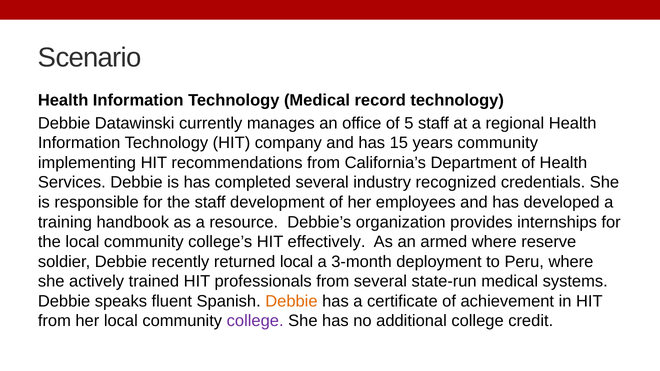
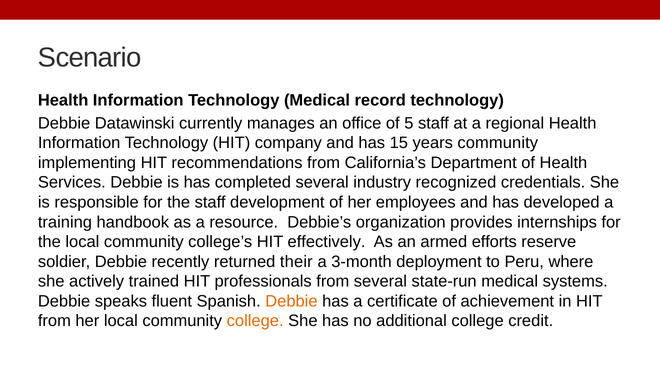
armed where: where -> efforts
returned local: local -> their
college at (255, 321) colour: purple -> orange
